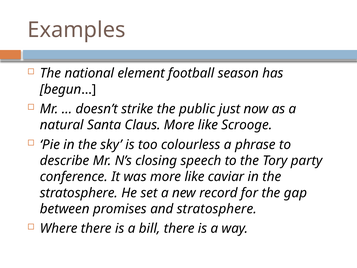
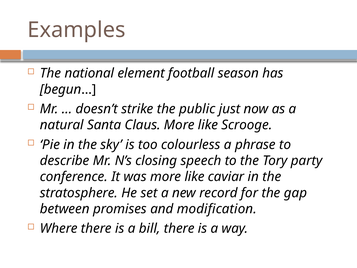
and stratosphere: stratosphere -> modification
